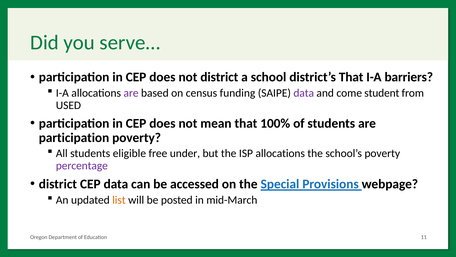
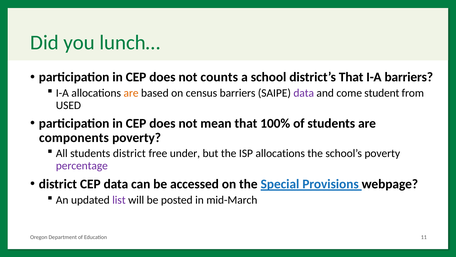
serve…: serve… -> lunch…
not district: district -> counts
are at (131, 93) colour: purple -> orange
census funding: funding -> barriers
participation at (74, 137): participation -> components
students eligible: eligible -> district
list colour: orange -> purple
